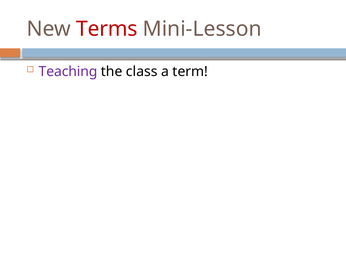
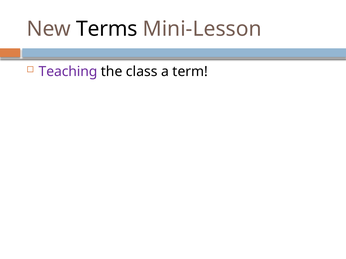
Terms colour: red -> black
